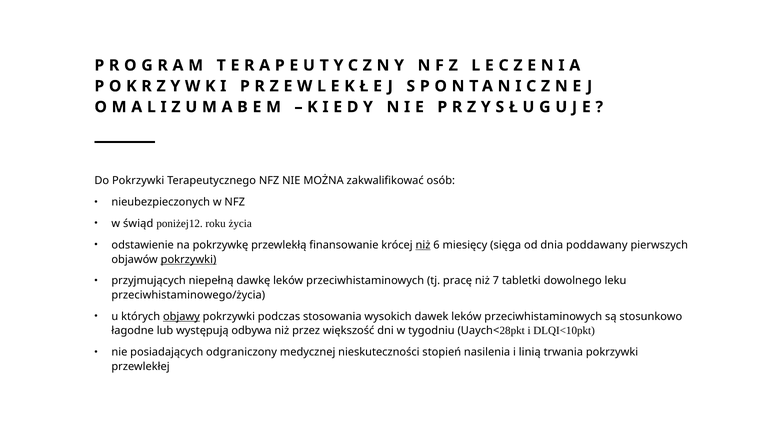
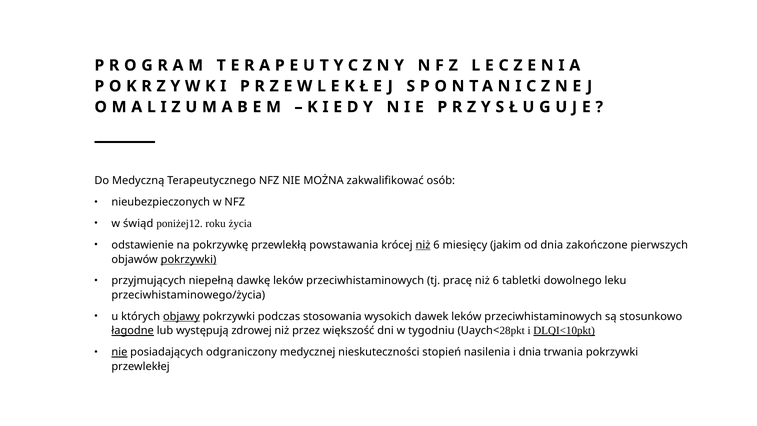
Do Pokrzywki: Pokrzywki -> Medyczną
finansowanie: finansowanie -> powstawania
sięga: sięga -> jakim
poddawany: poddawany -> zakończone
7 at (496, 281): 7 -> 6
łagodne underline: none -> present
odbywa: odbywa -> zdrowej
DLQI<10pkt underline: none -> present
nie at (119, 352) underline: none -> present
i linią: linią -> dnia
